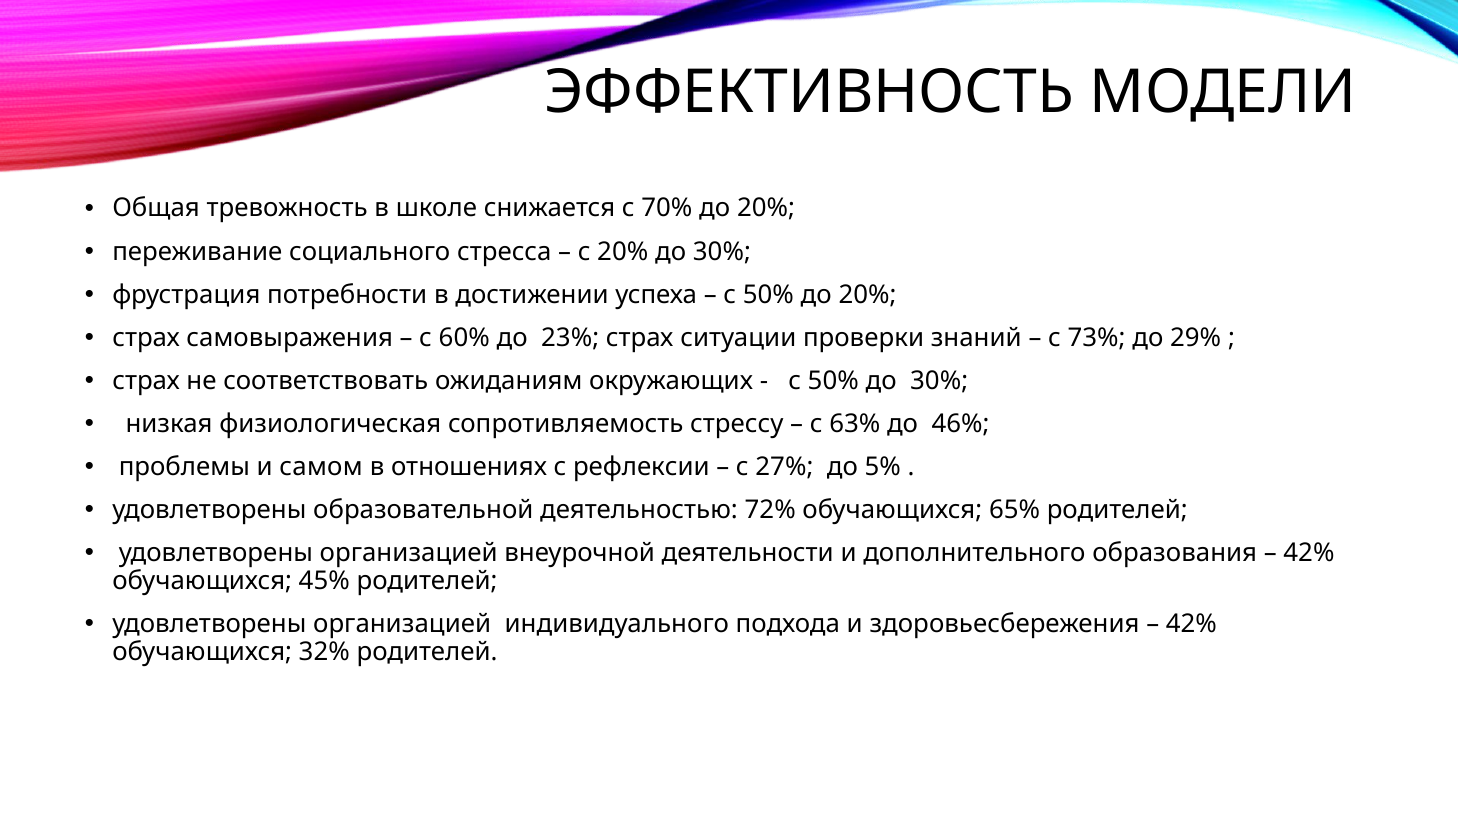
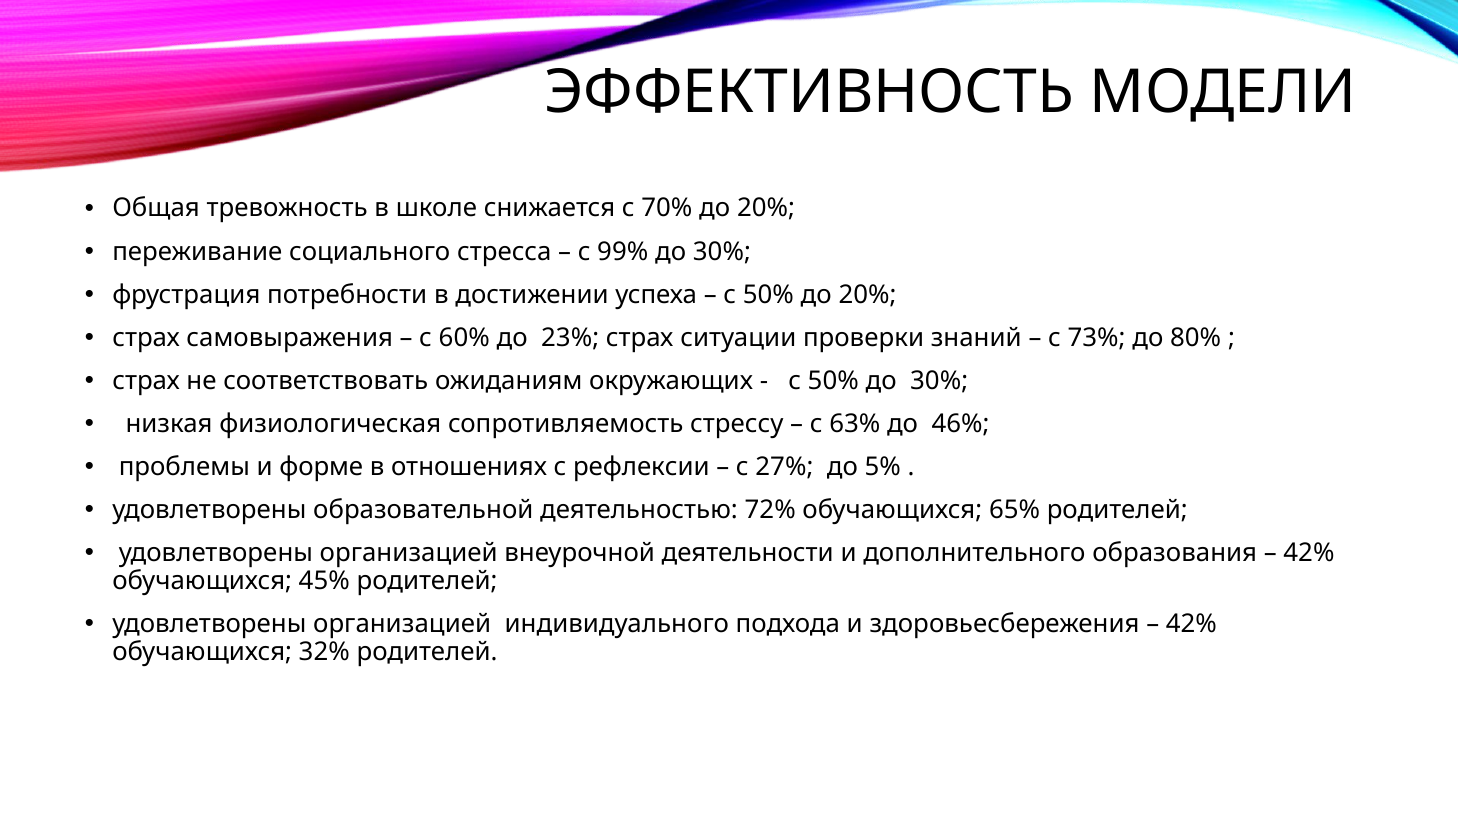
с 20%: 20% -> 99%
29%: 29% -> 80%
самом: самом -> форме
